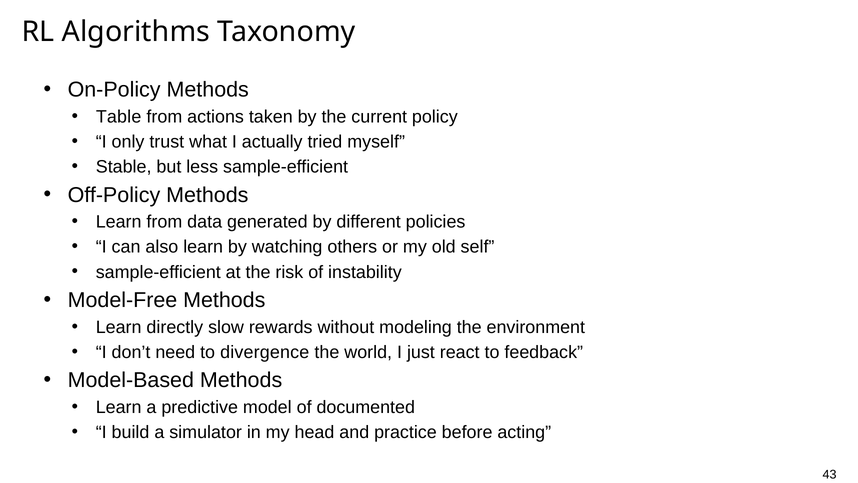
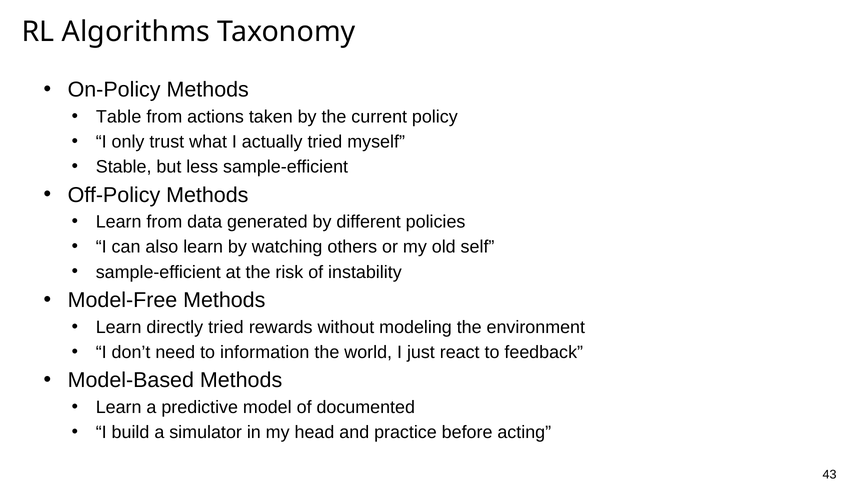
directly slow: slow -> tried
divergence: divergence -> information
